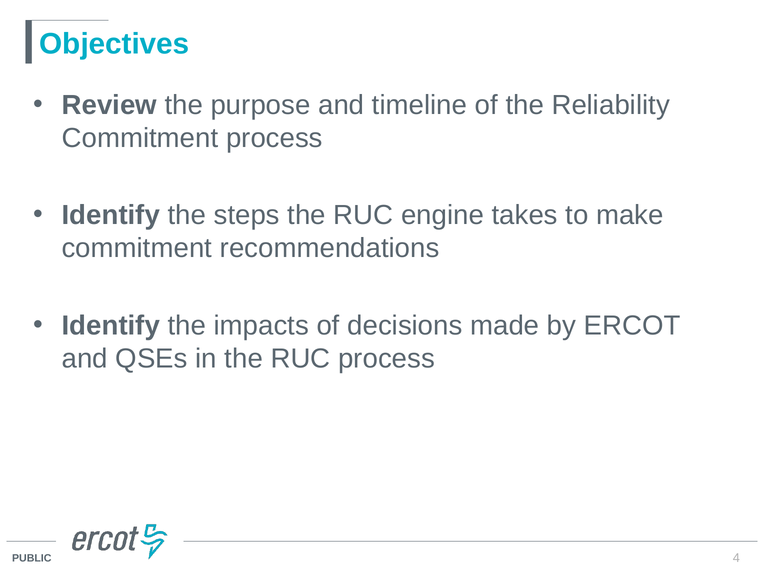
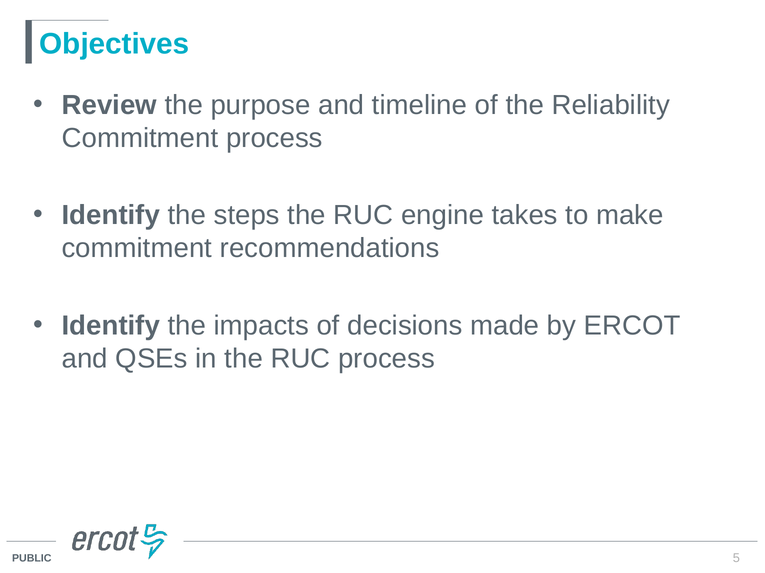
4: 4 -> 5
